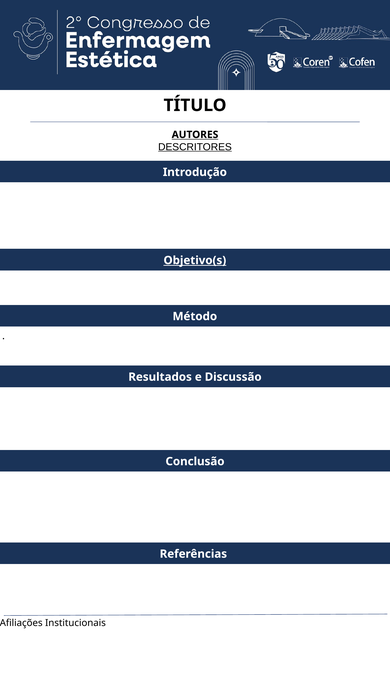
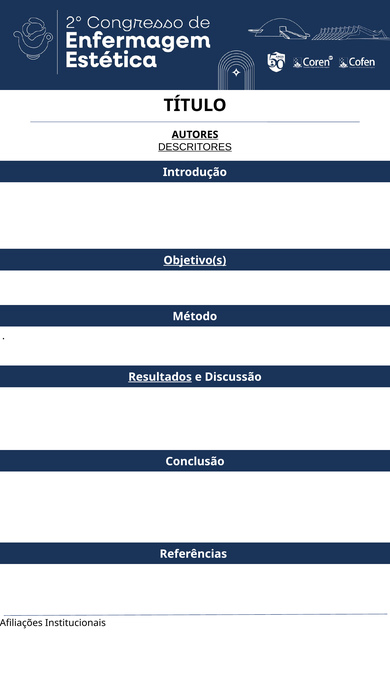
Resultados underline: none -> present
